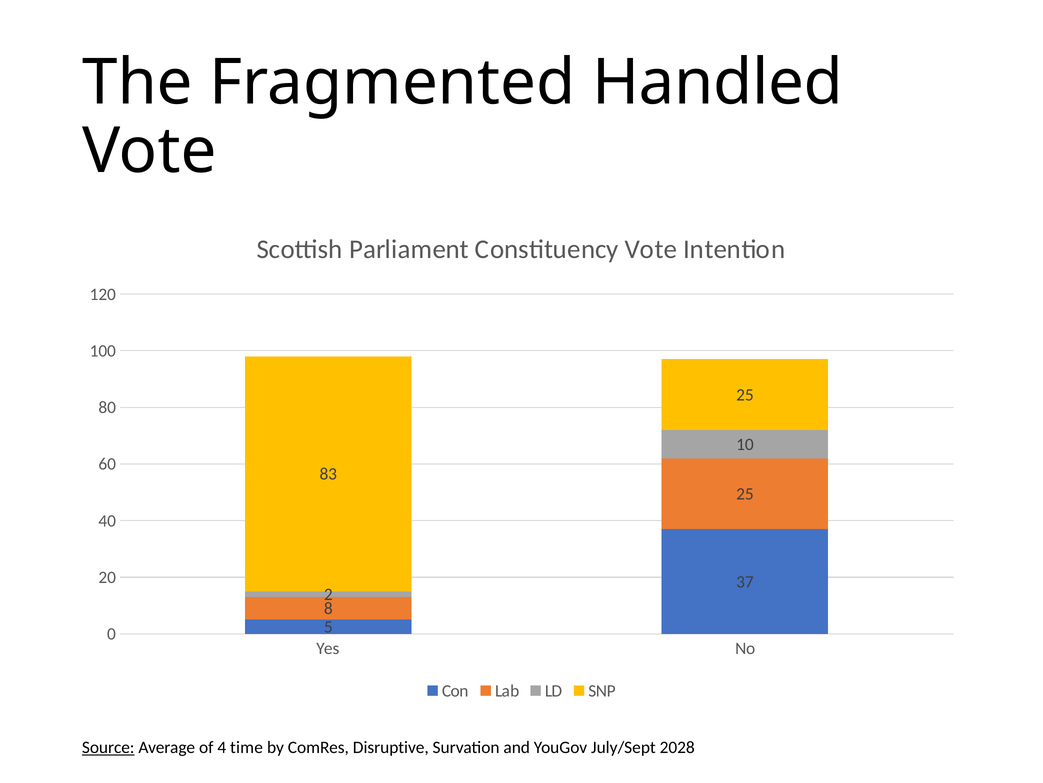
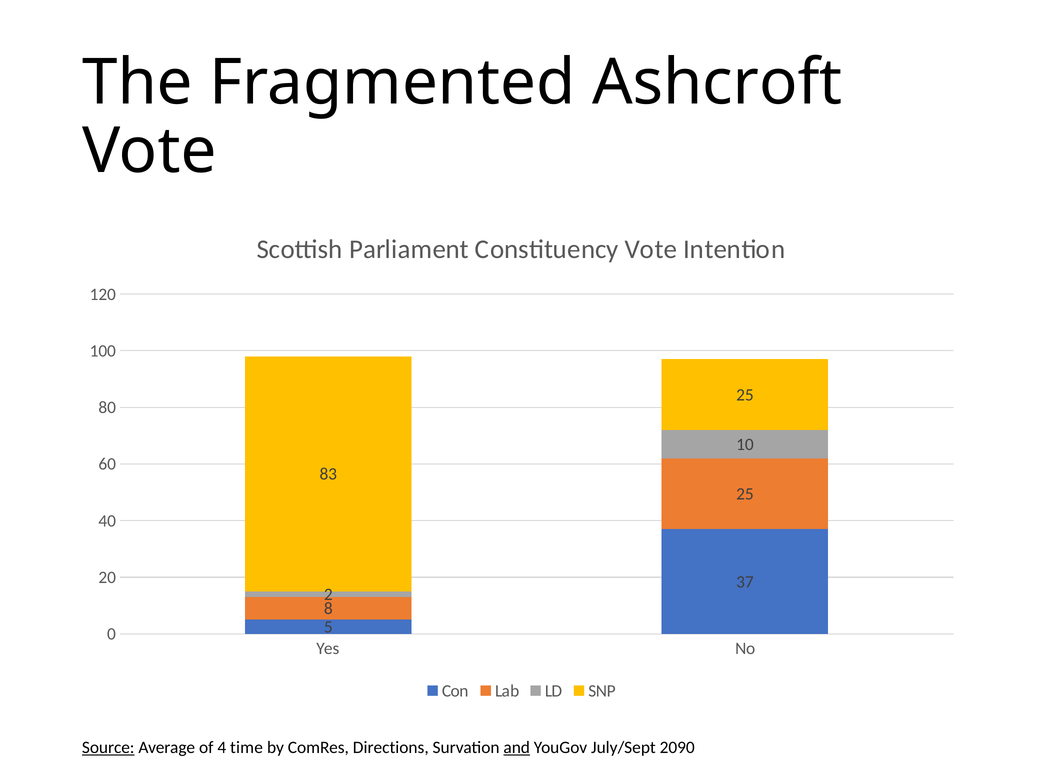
Handled: Handled -> Ashcroft
Disruptive: Disruptive -> Directions
and underline: none -> present
2028: 2028 -> 2090
